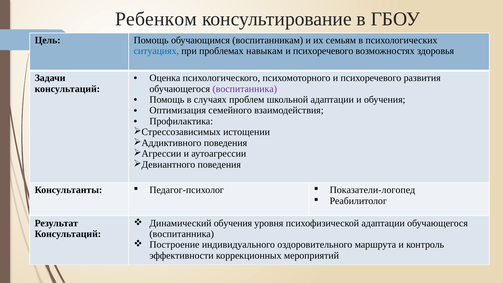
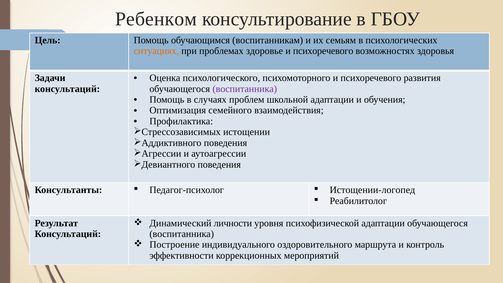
ситуациях colour: blue -> orange
навыкам: навыкам -> здоровье
Показатели-логопед: Показатели-логопед -> Истощении-логопед
Динамический обучения: обучения -> личности
